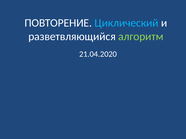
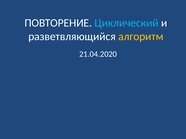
алгоритм colour: light green -> yellow
